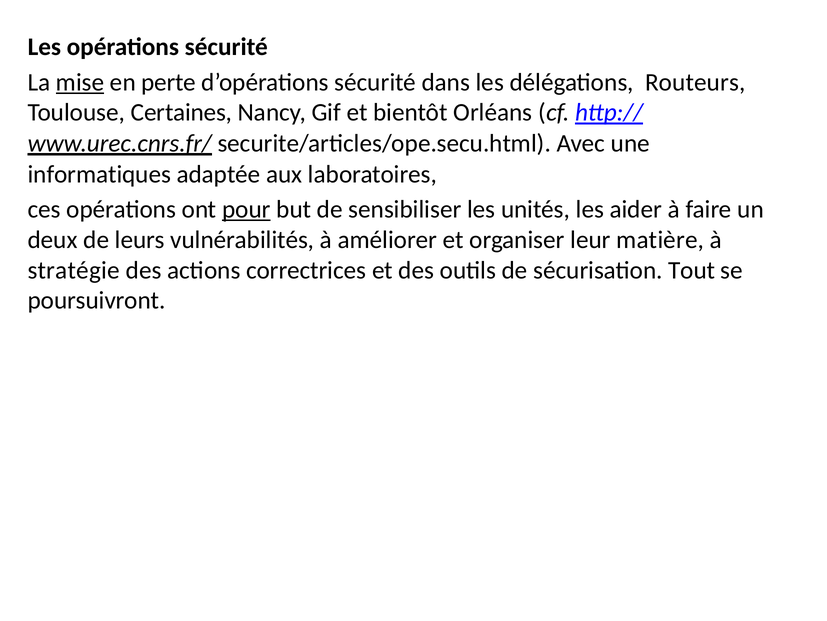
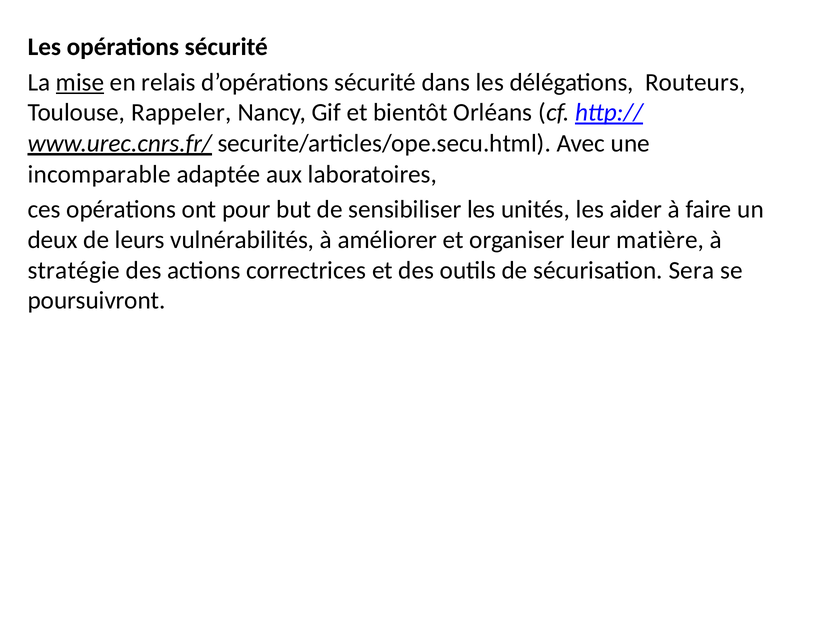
perte: perte -> relais
Certaines: Certaines -> Rappeler
informatiques: informatiques -> incomparable
pour underline: present -> none
Tout: Tout -> Sera
